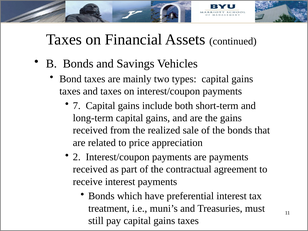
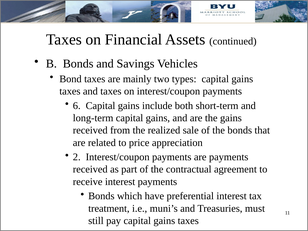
7: 7 -> 6
